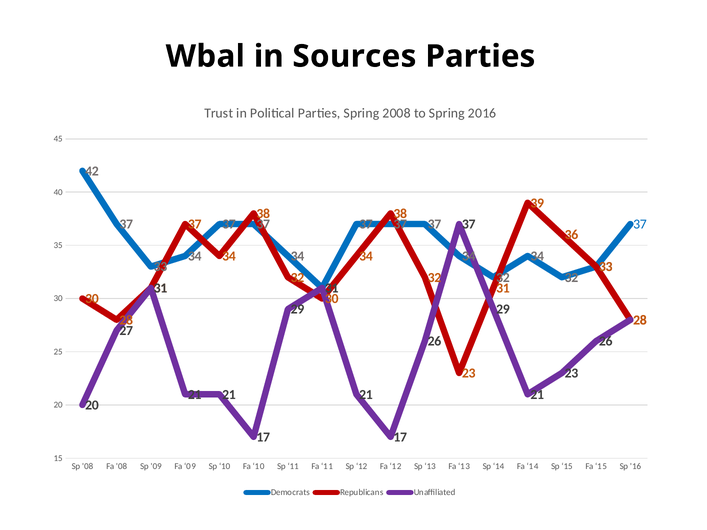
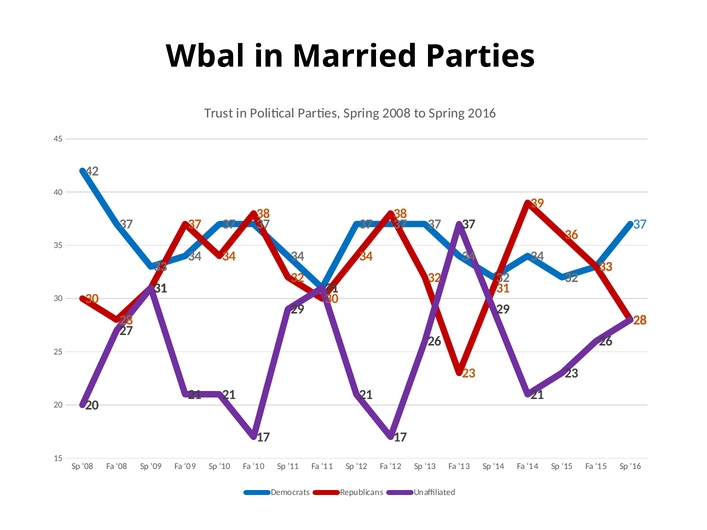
Sources: Sources -> Married
